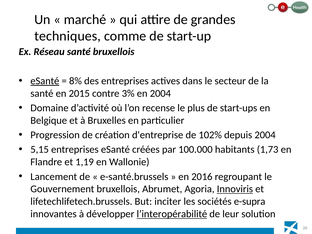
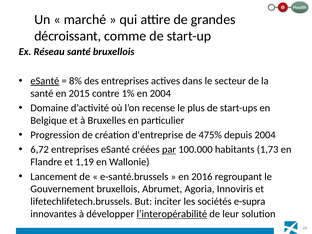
techniques: techniques -> décroissant
3%: 3% -> 1%
102%: 102% -> 475%
5,15: 5,15 -> 6,72
par underline: none -> present
Innoviris underline: present -> none
